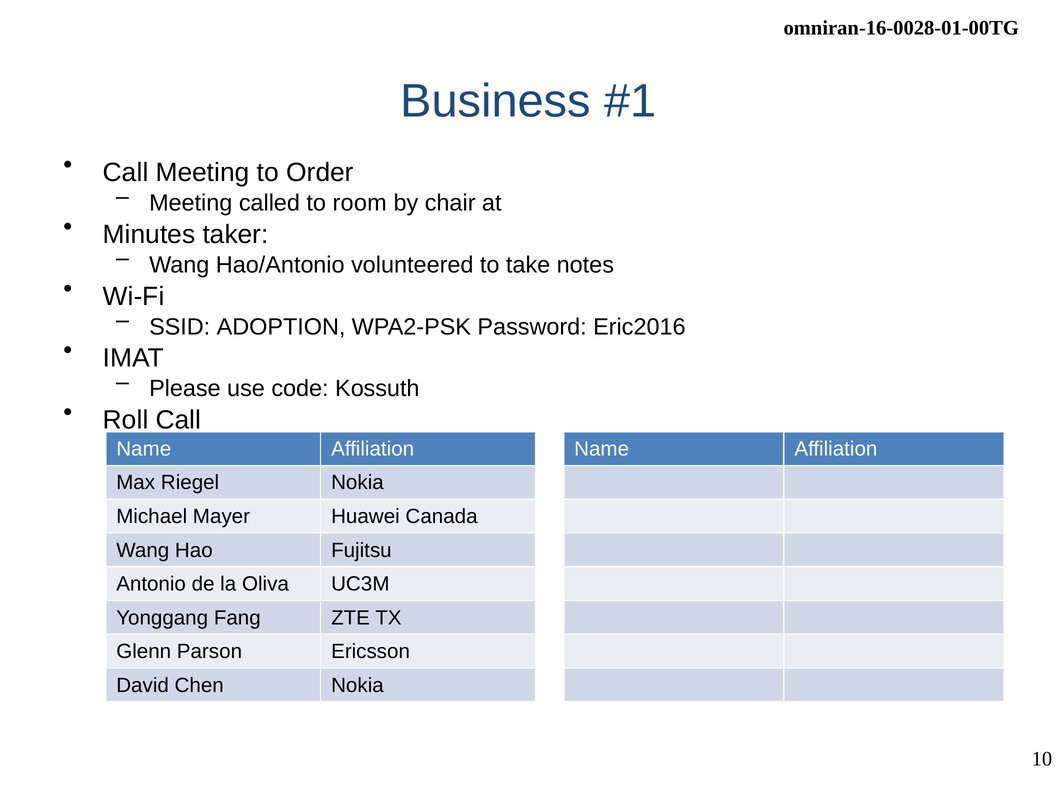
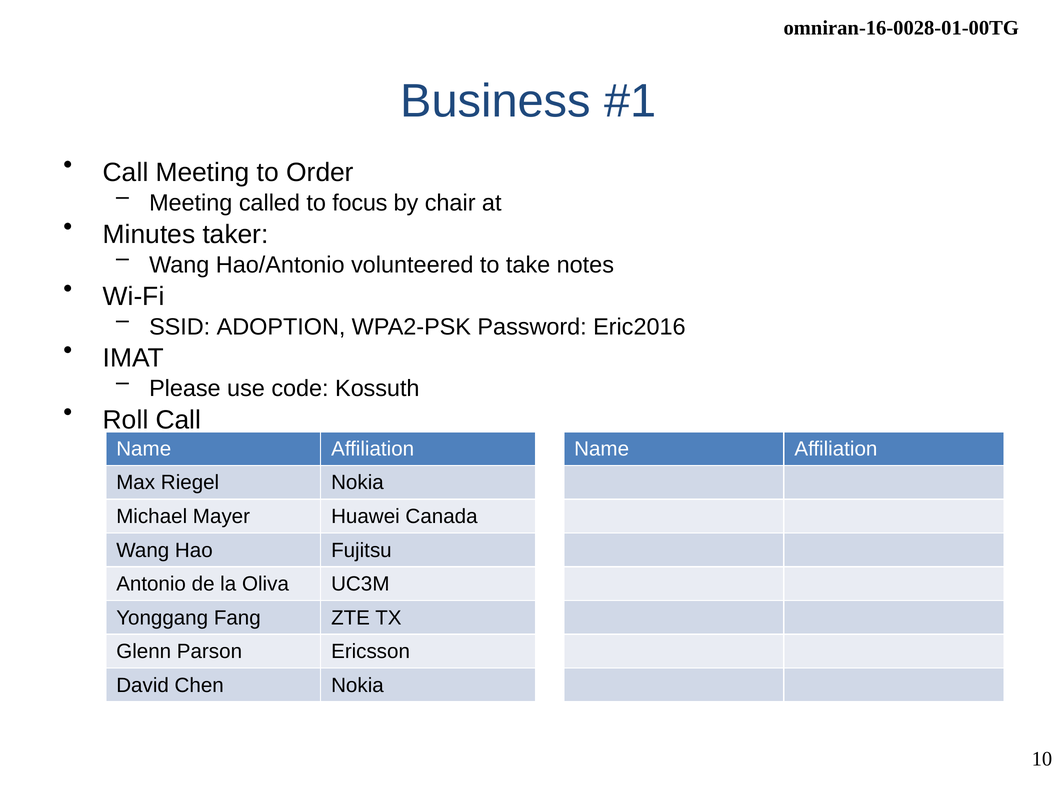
room: room -> focus
